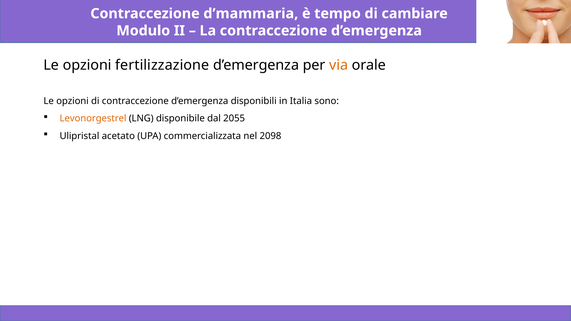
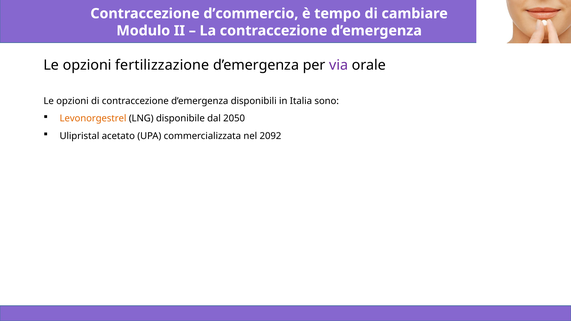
d’mammaria: d’mammaria -> d’commercio
via colour: orange -> purple
2055: 2055 -> 2050
2098: 2098 -> 2092
